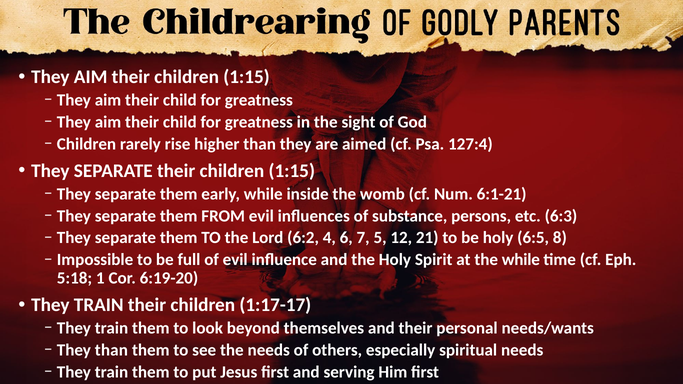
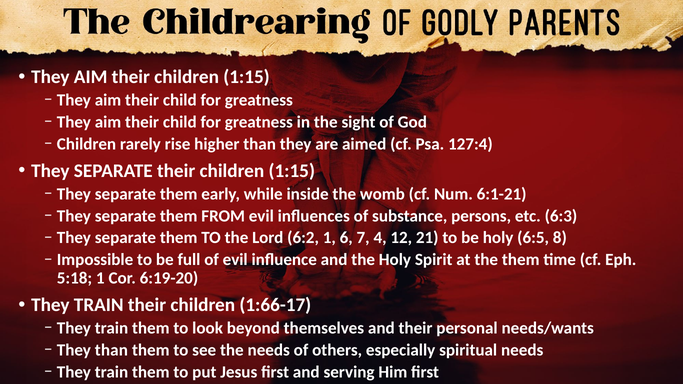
6:2 4: 4 -> 1
5: 5 -> 4
the while: while -> them
1:17-17: 1:17-17 -> 1:66-17
